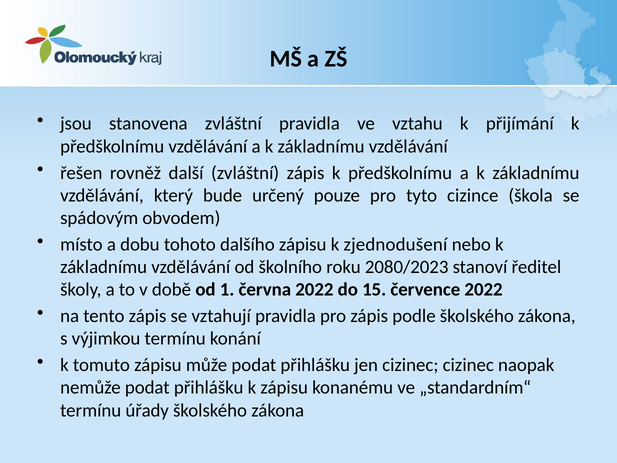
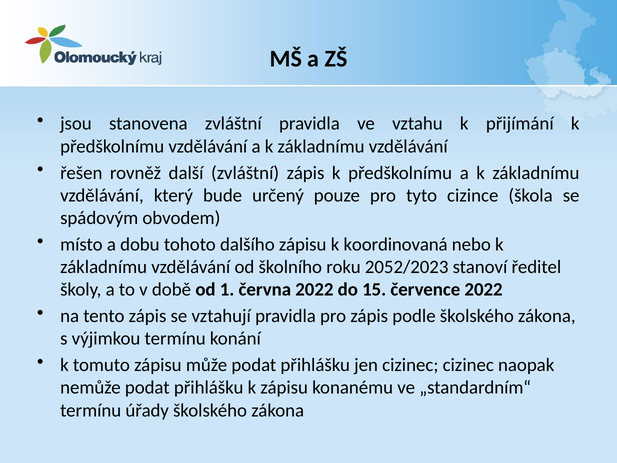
zjednodušení: zjednodušení -> koordinovaná
2080/2023: 2080/2023 -> 2052/2023
